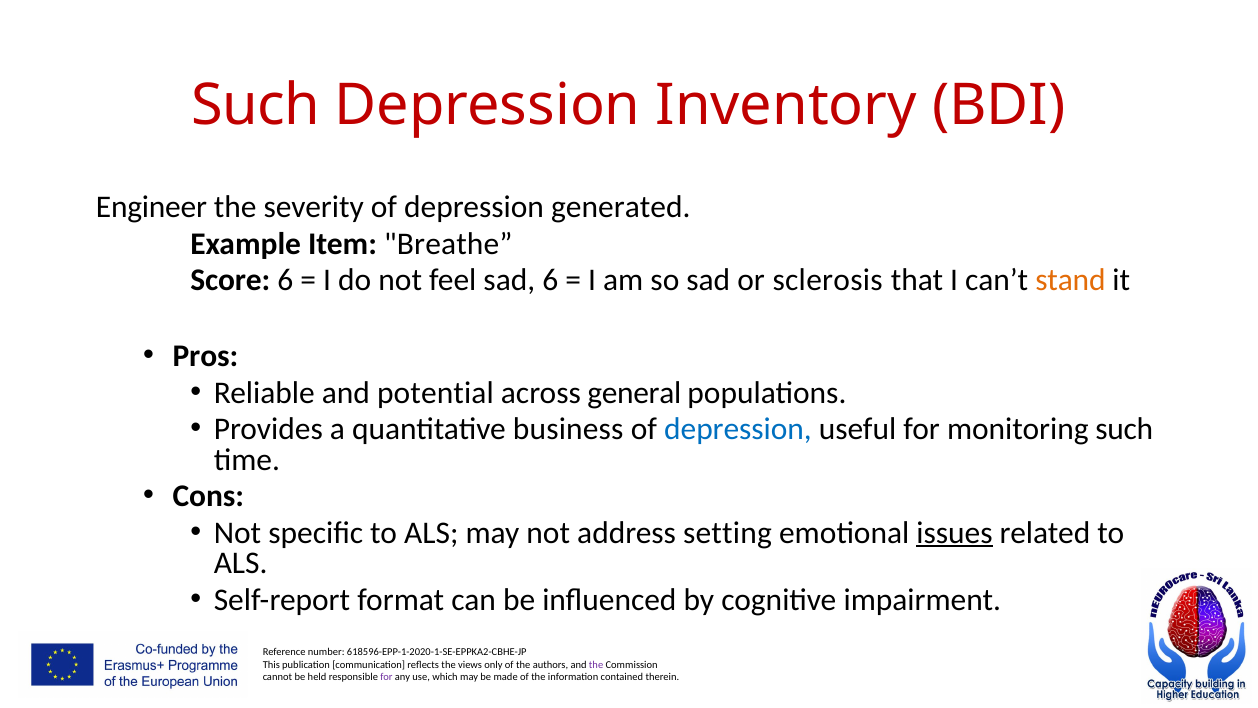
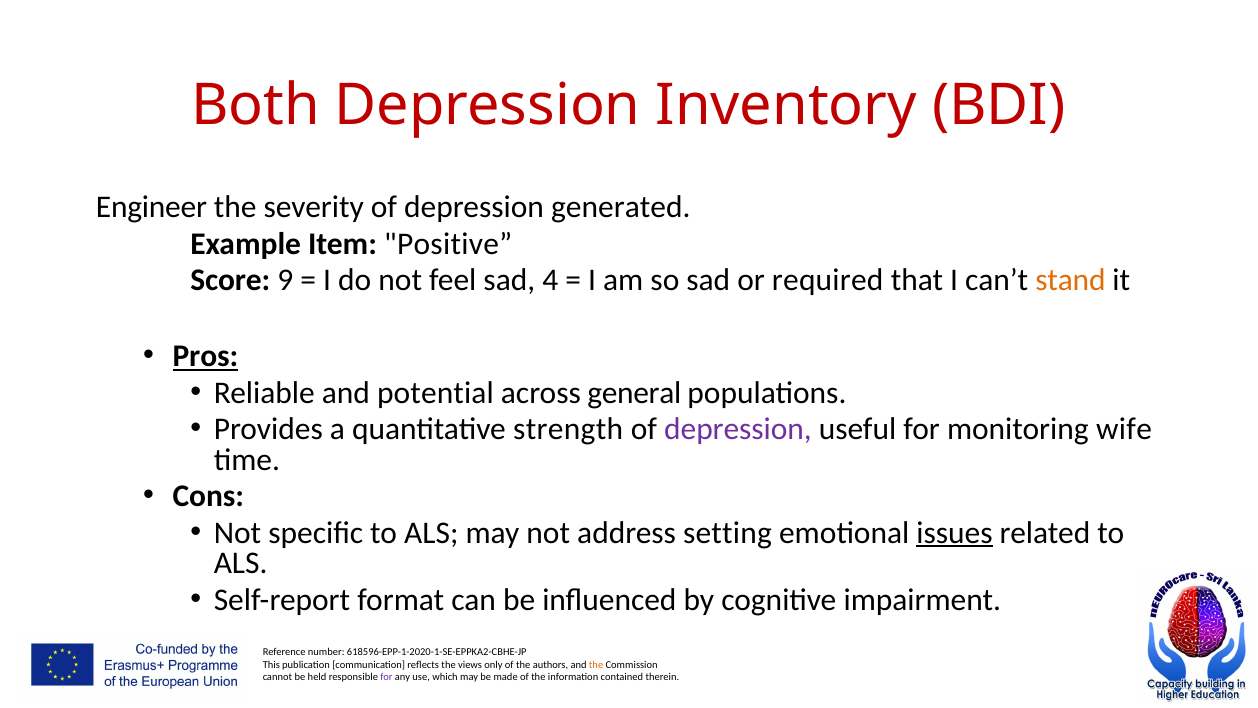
Such at (256, 106): Such -> Both
Breathe: Breathe -> Positive
Score 6: 6 -> 9
sad 6: 6 -> 4
sclerosis: sclerosis -> required
Pros underline: none -> present
business: business -> strength
depression at (738, 429) colour: blue -> purple
monitoring such: such -> wife
the at (596, 664) colour: purple -> orange
